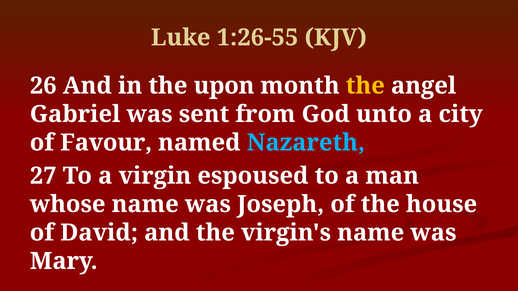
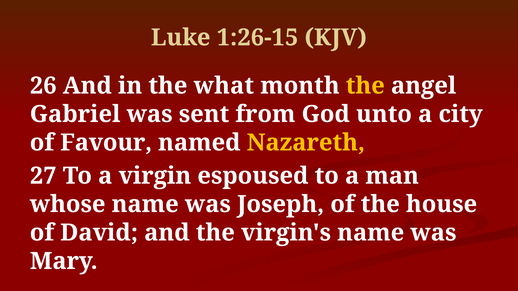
1:26-55: 1:26-55 -> 1:26-15
upon: upon -> what
Nazareth colour: light blue -> yellow
